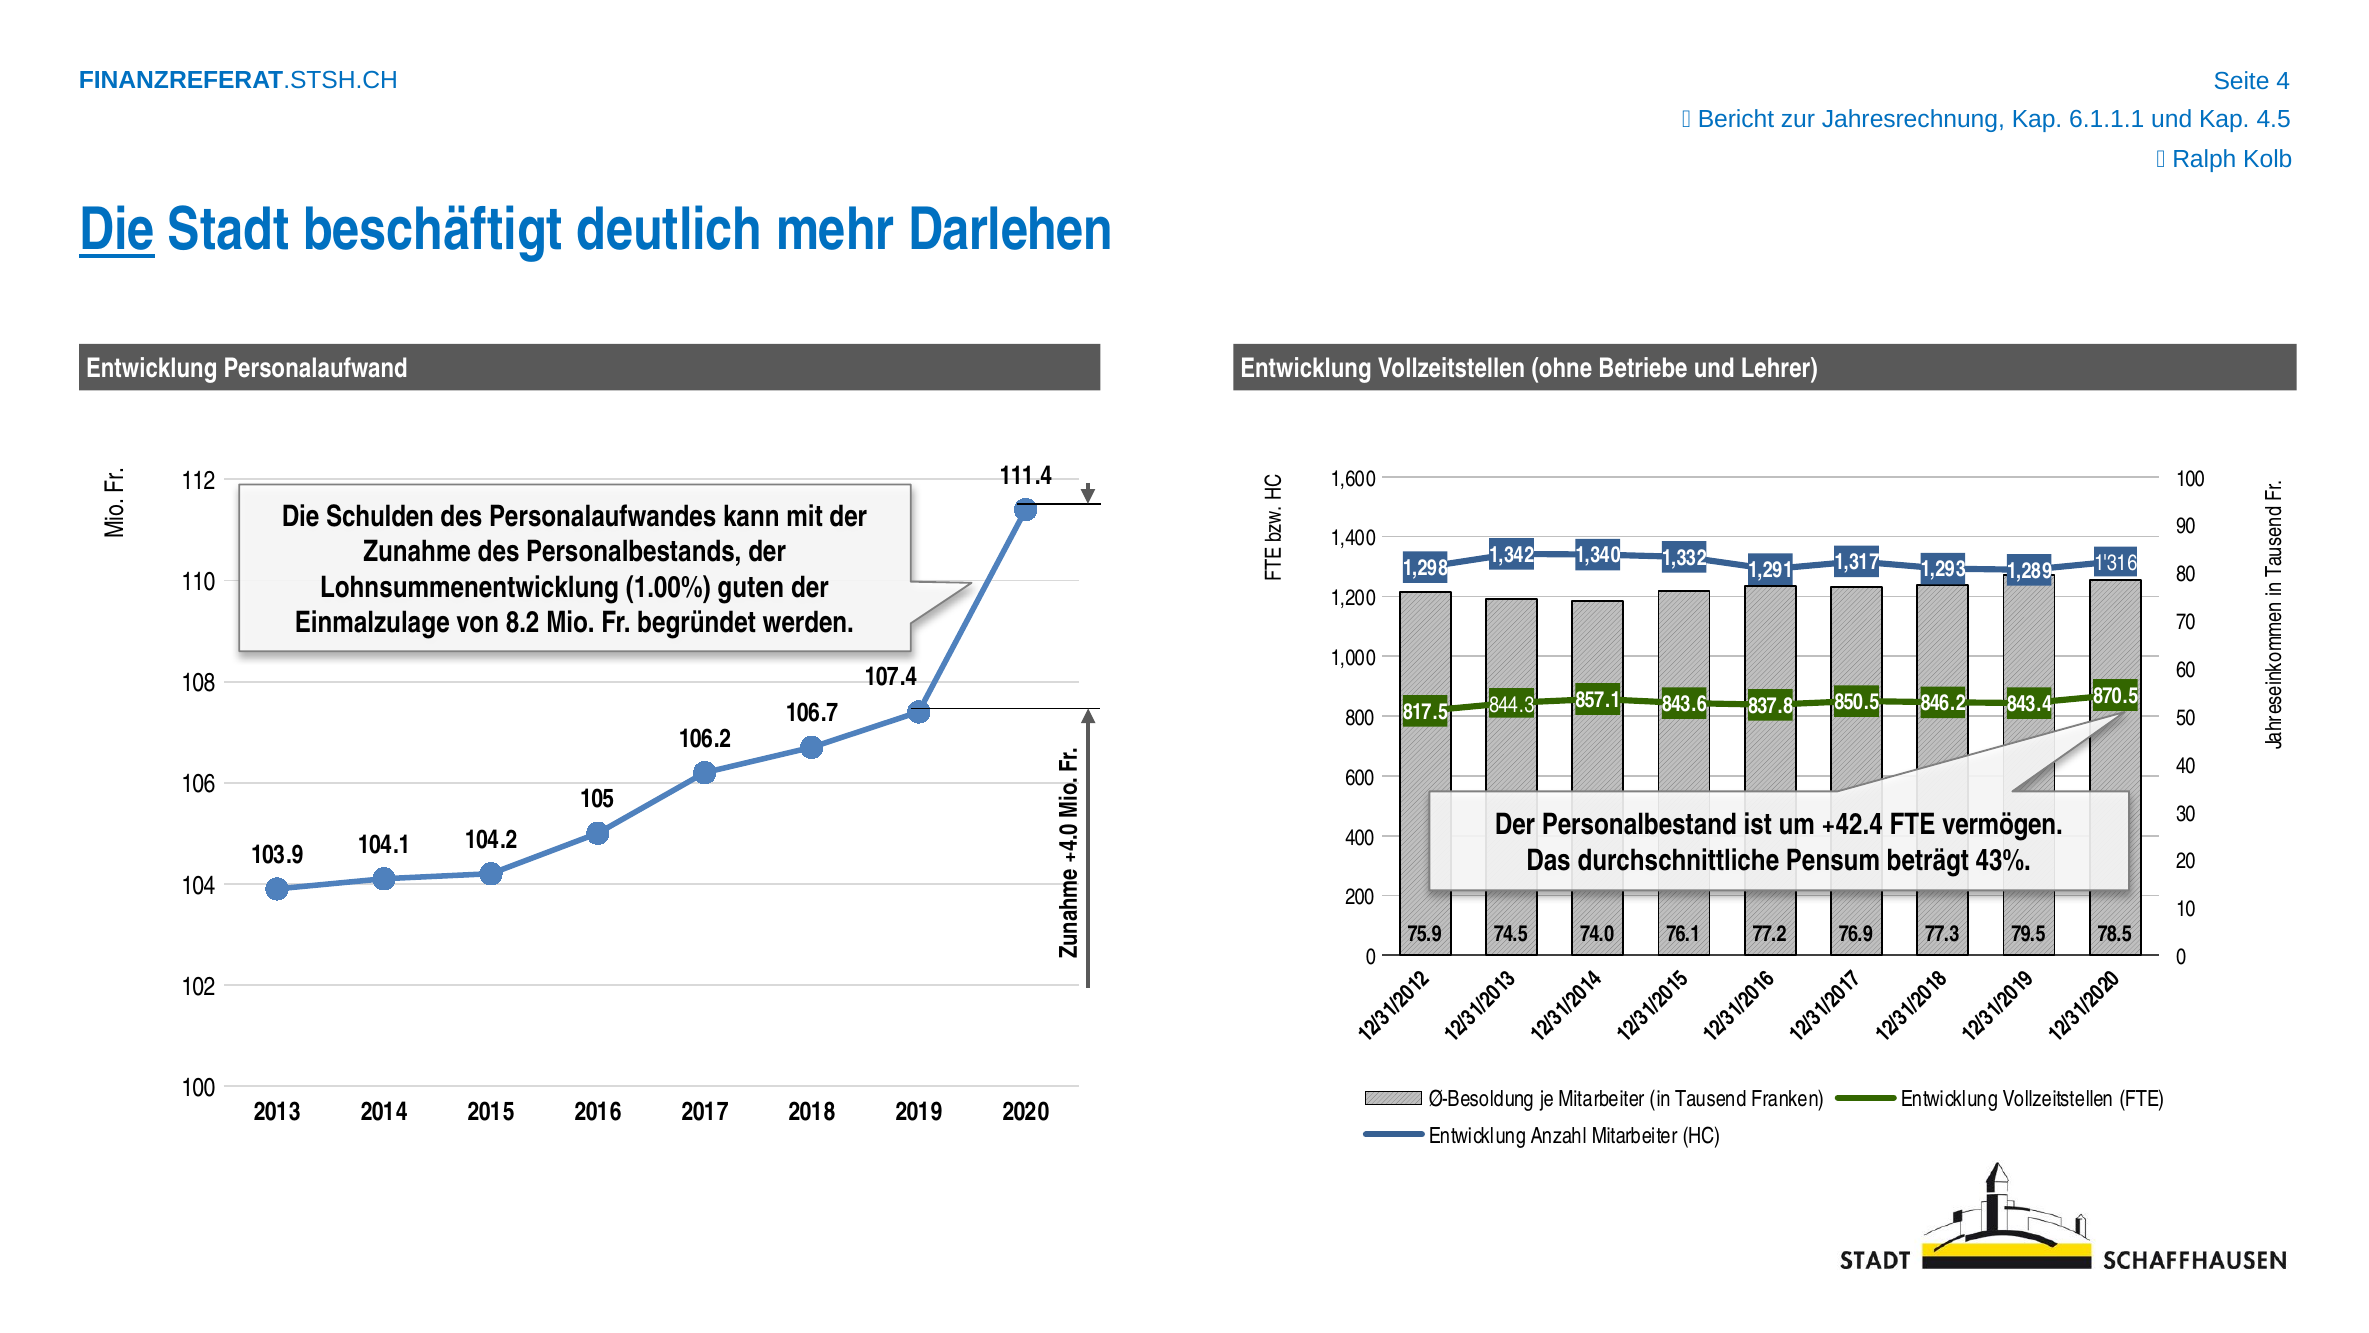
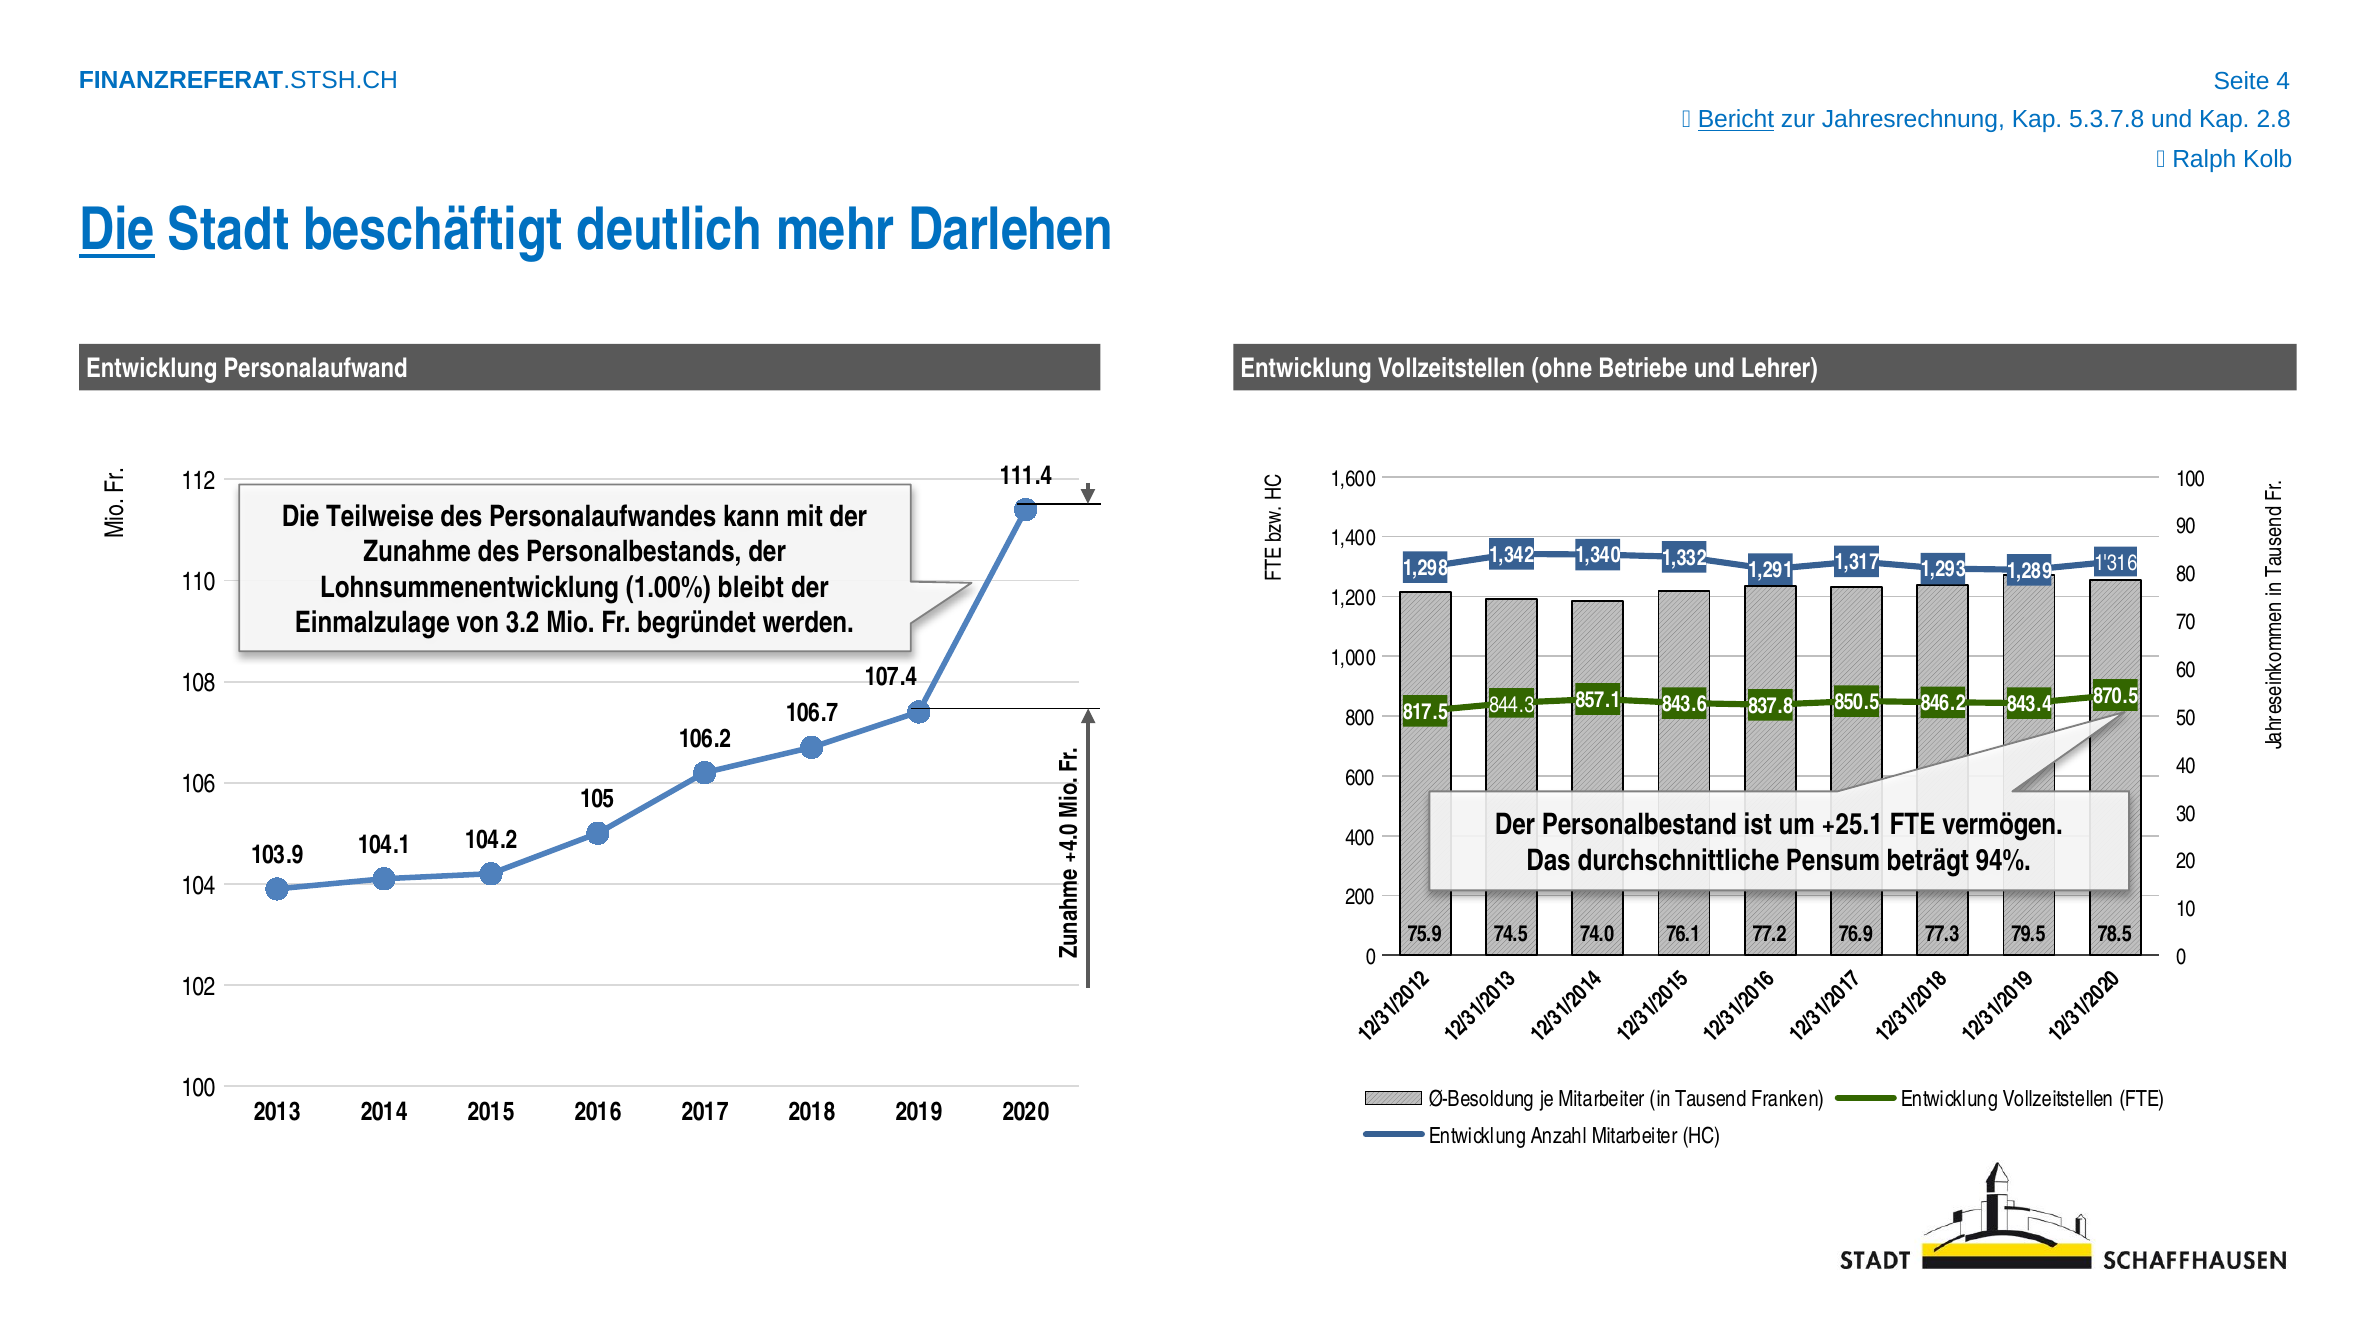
Bericht underline: none -> present
6.1.1.1: 6.1.1.1 -> 5.3.7.8
4.5: 4.5 -> 2.8
Schulden: Schulden -> Teilweise
guten: guten -> bleibt
8.2: 8.2 -> 3.2
+42.4: +42.4 -> +25.1
43%: 43% -> 94%
